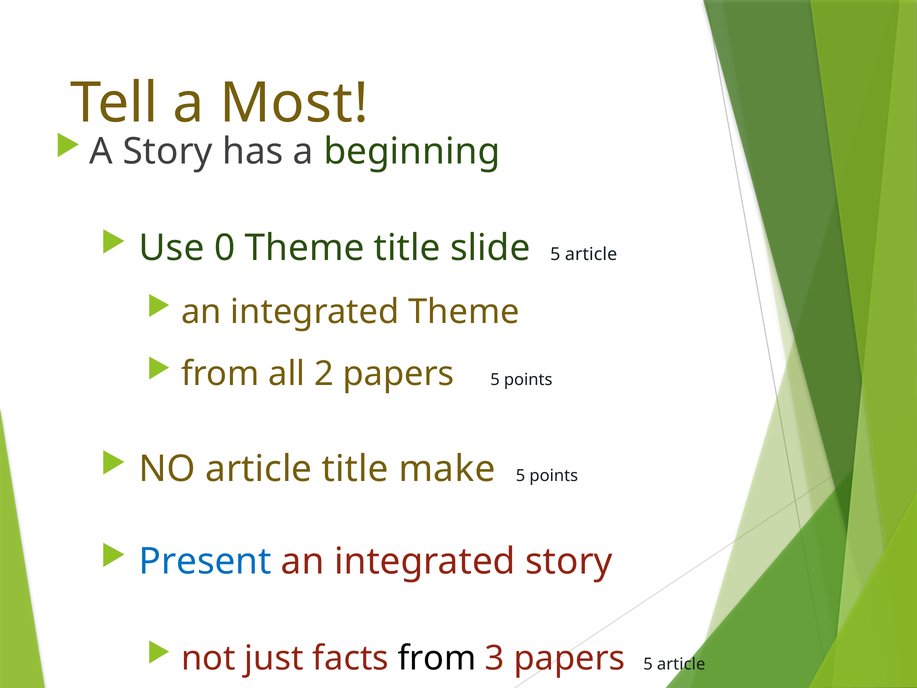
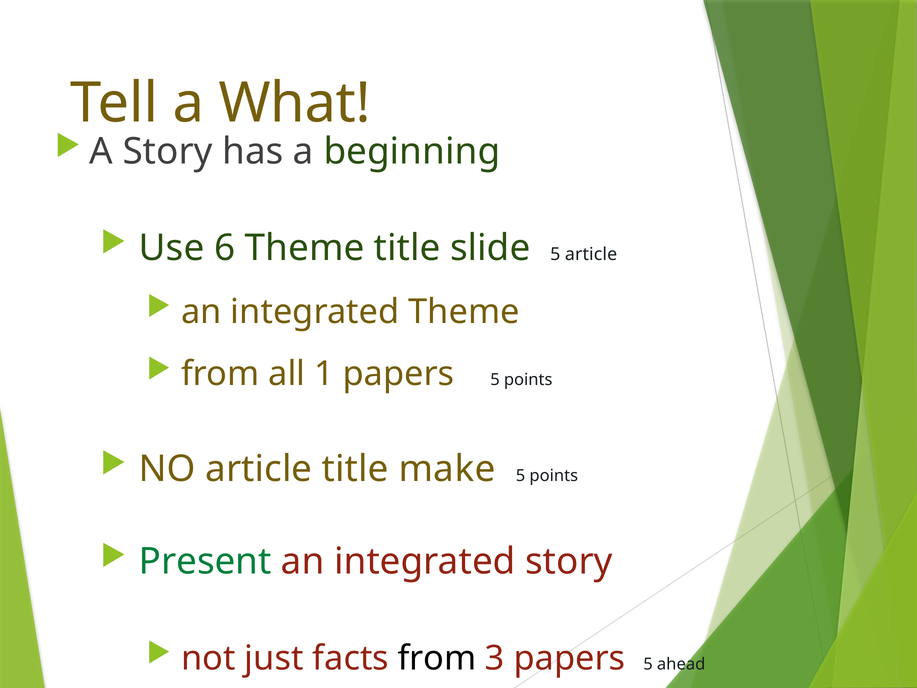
Most: Most -> What
0: 0 -> 6
2: 2 -> 1
Present colour: blue -> green
papers 5 article: article -> ahead
